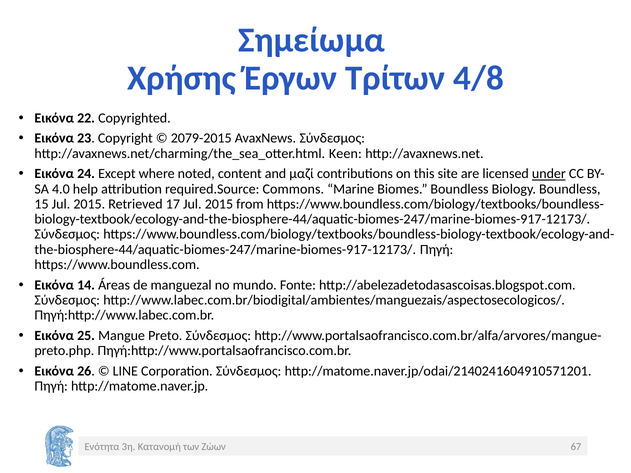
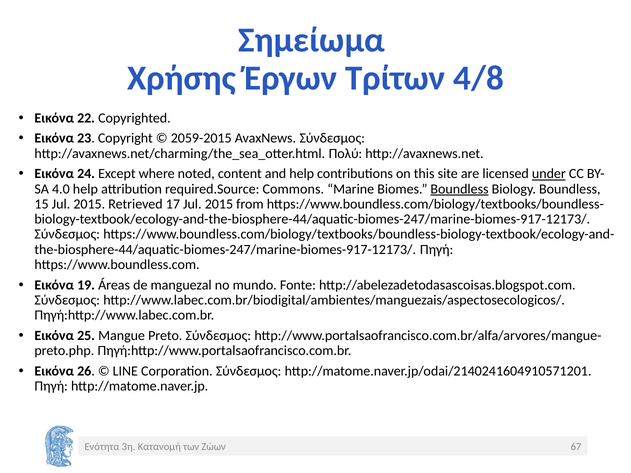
2079-2015: 2079-2015 -> 2059-2015
Keen: Keen -> Πολύ
and μαζί: μαζί -> help
Boundless at (460, 189) underline: none -> present
14: 14 -> 19
